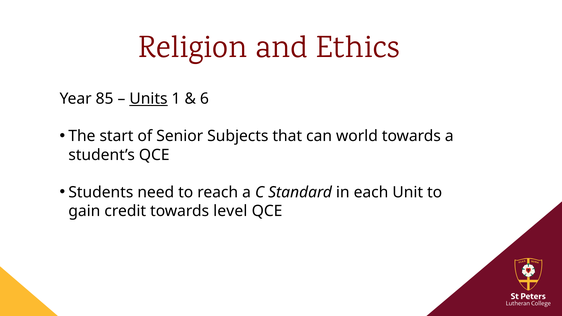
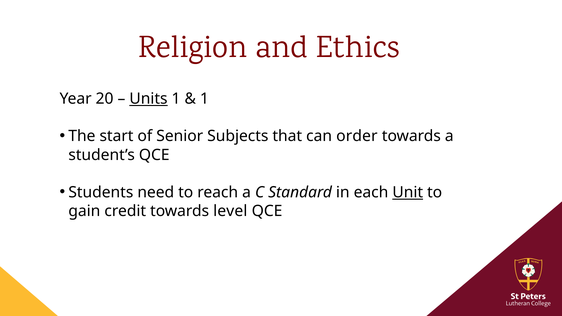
85: 85 -> 20
6 at (204, 99): 6 -> 1
world: world -> order
Unit underline: none -> present
